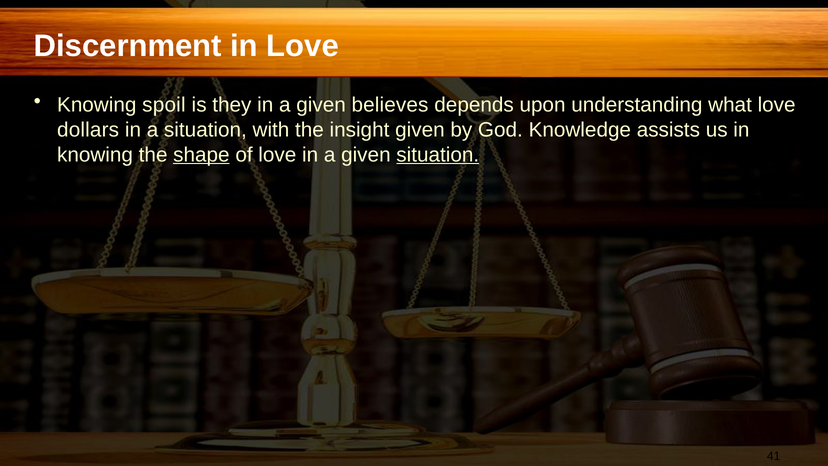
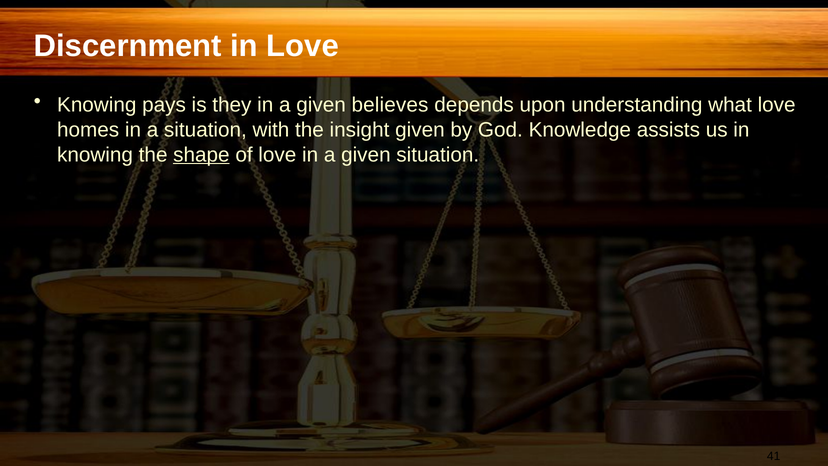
spoil: spoil -> pays
dollars: dollars -> homes
situation at (438, 155) underline: present -> none
